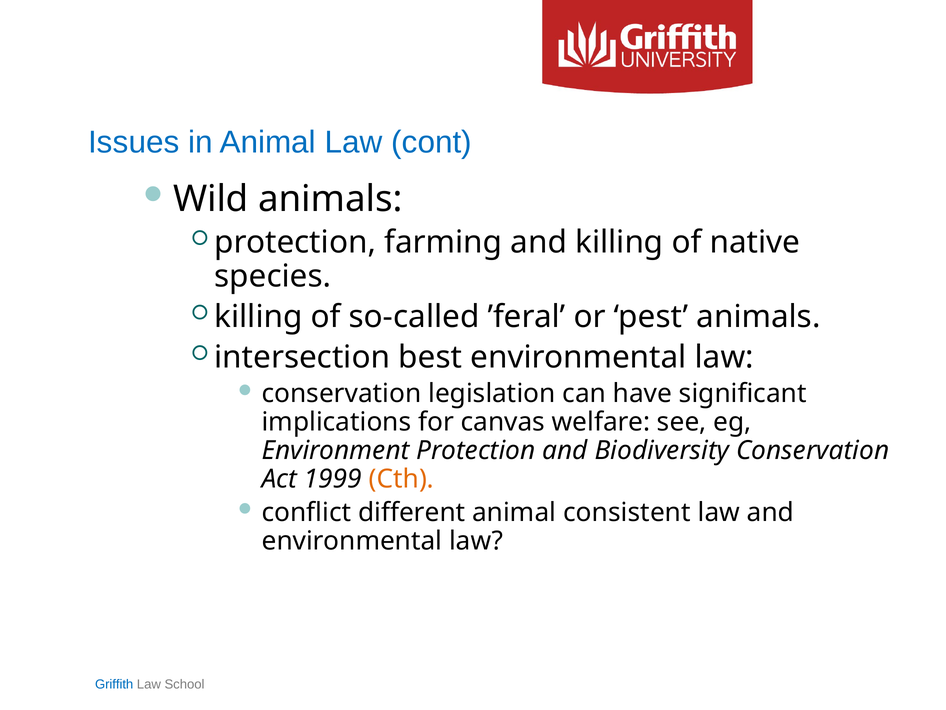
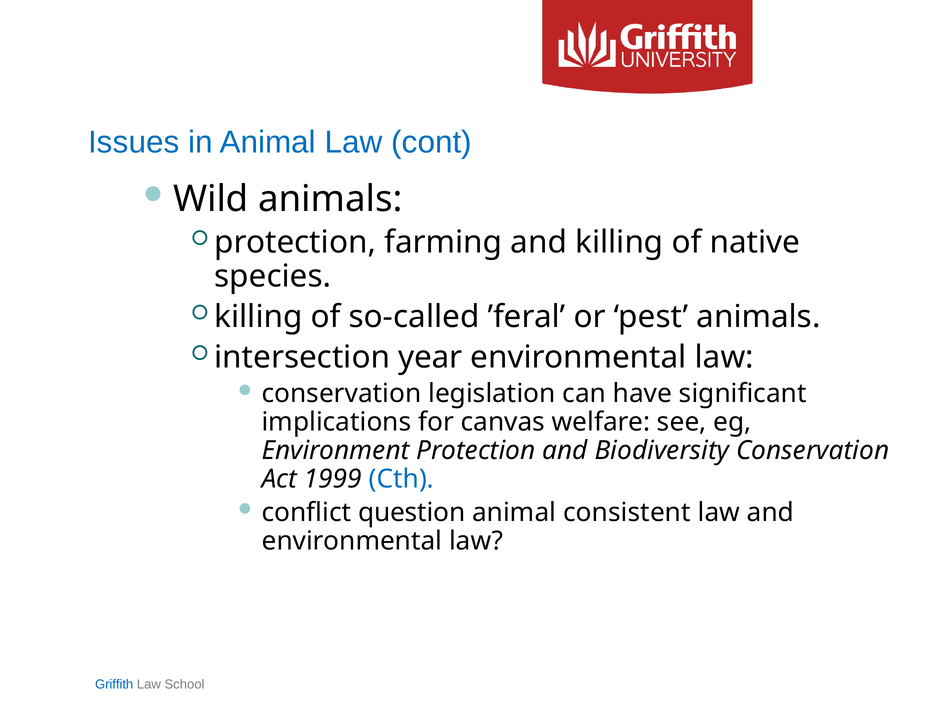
best: best -> year
Cth colour: orange -> blue
different: different -> question
